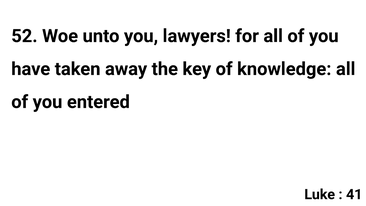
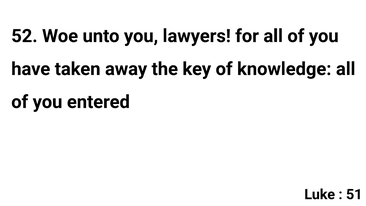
41: 41 -> 51
